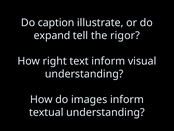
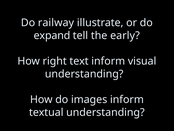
caption: caption -> railway
rigor: rigor -> early
